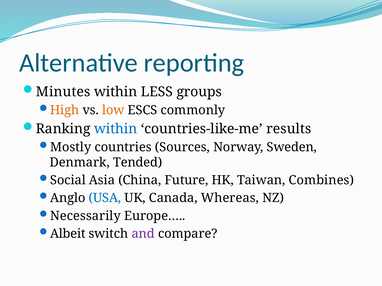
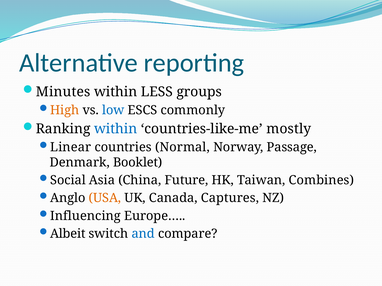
low colour: orange -> blue
results: results -> mostly
Mostly: Mostly -> Linear
Sources: Sources -> Normal
Sweden: Sweden -> Passage
Tended: Tended -> Booklet
USA colour: blue -> orange
Whereas: Whereas -> Captures
Necessarily: Necessarily -> Influencing
and colour: purple -> blue
